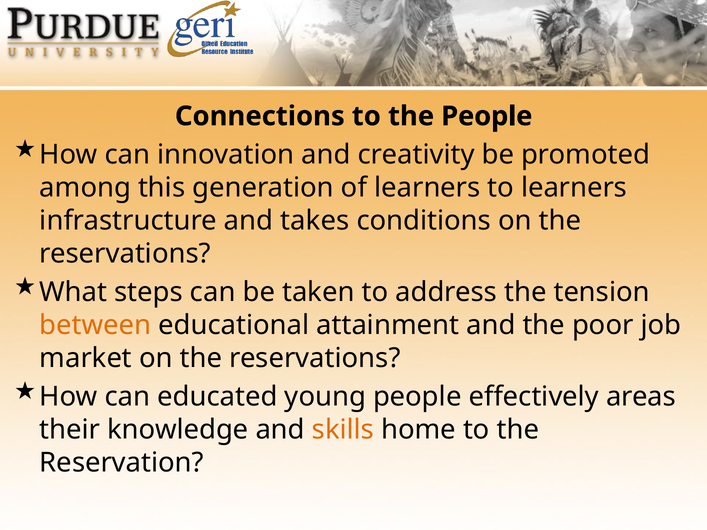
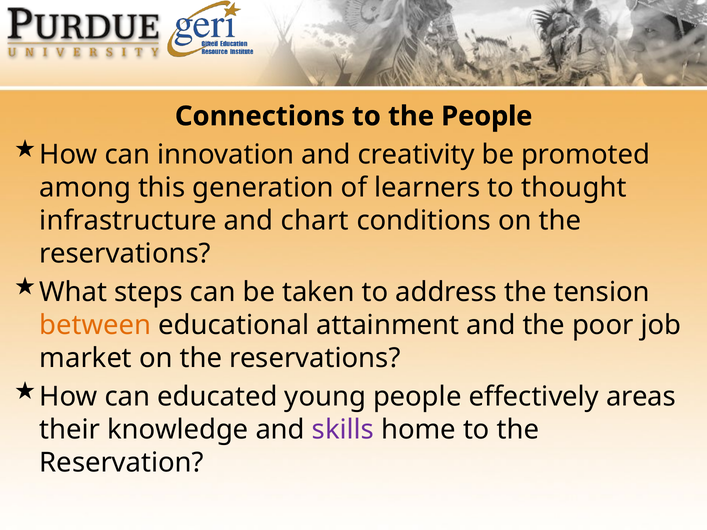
to learners: learners -> thought
takes: takes -> chart
skills colour: orange -> purple
